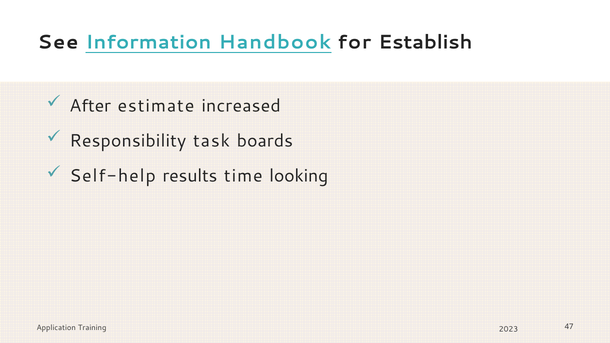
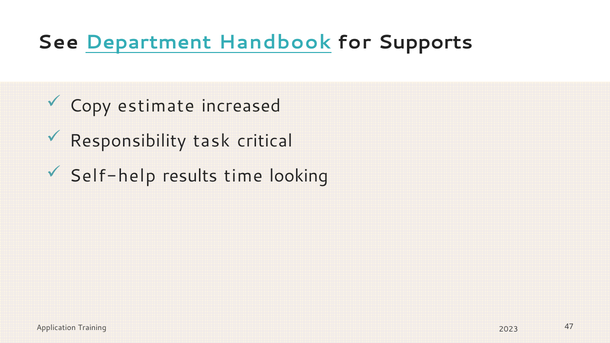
Information: Information -> Department
Establish: Establish -> Supports
After: After -> Copy
boards: boards -> critical
